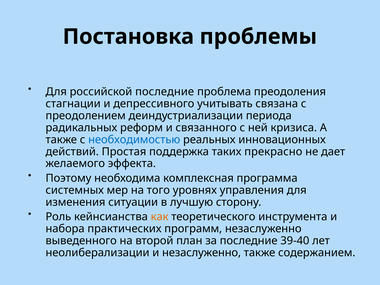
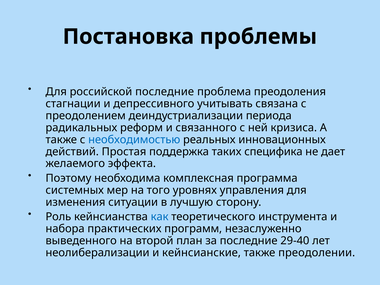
прекрасно: прекрасно -> специфика
как colour: orange -> blue
39-40: 39-40 -> 29-40
и незаслуженно: незаслуженно -> кейнсианские
содержанием: содержанием -> преодолении
